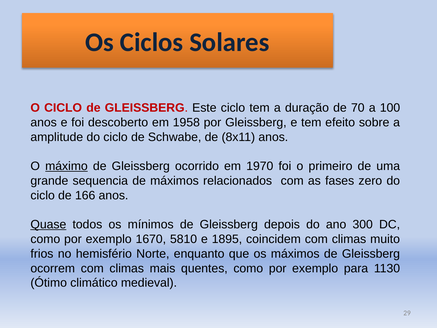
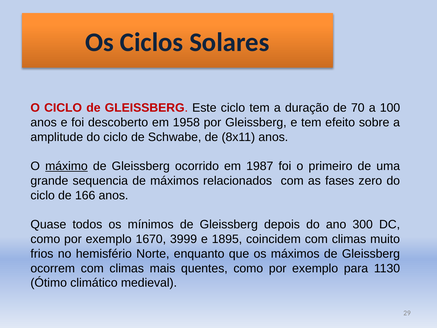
1970: 1970 -> 1987
Quase underline: present -> none
5810: 5810 -> 3999
